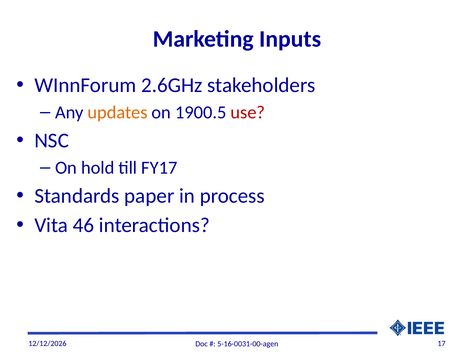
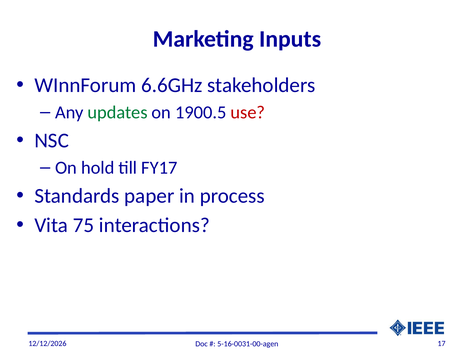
2.6GHz: 2.6GHz -> 6.6GHz
updates colour: orange -> green
46: 46 -> 75
